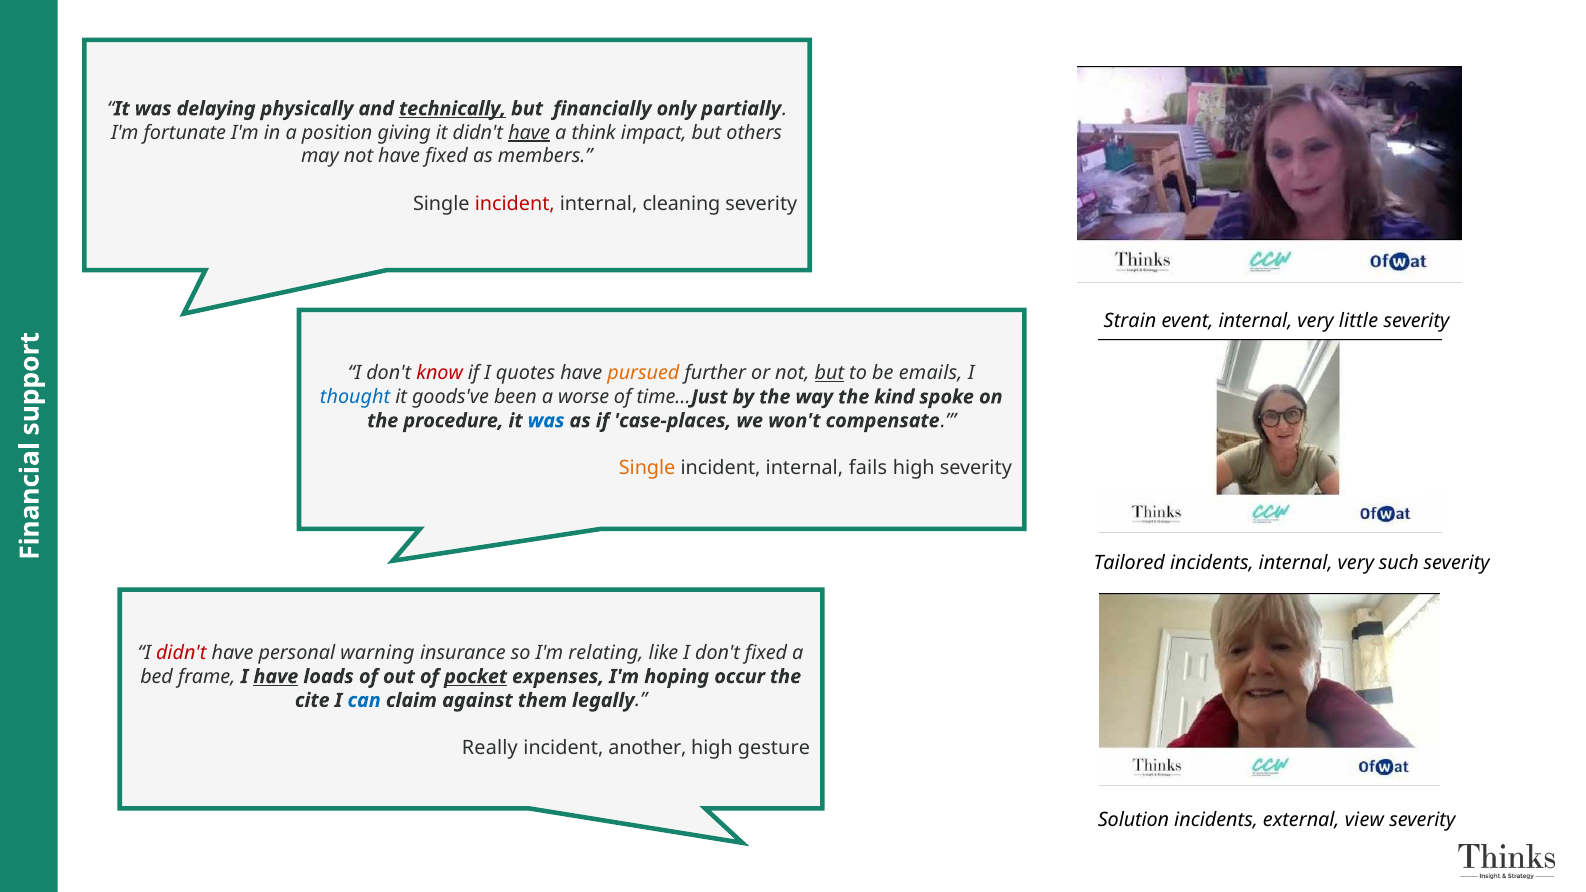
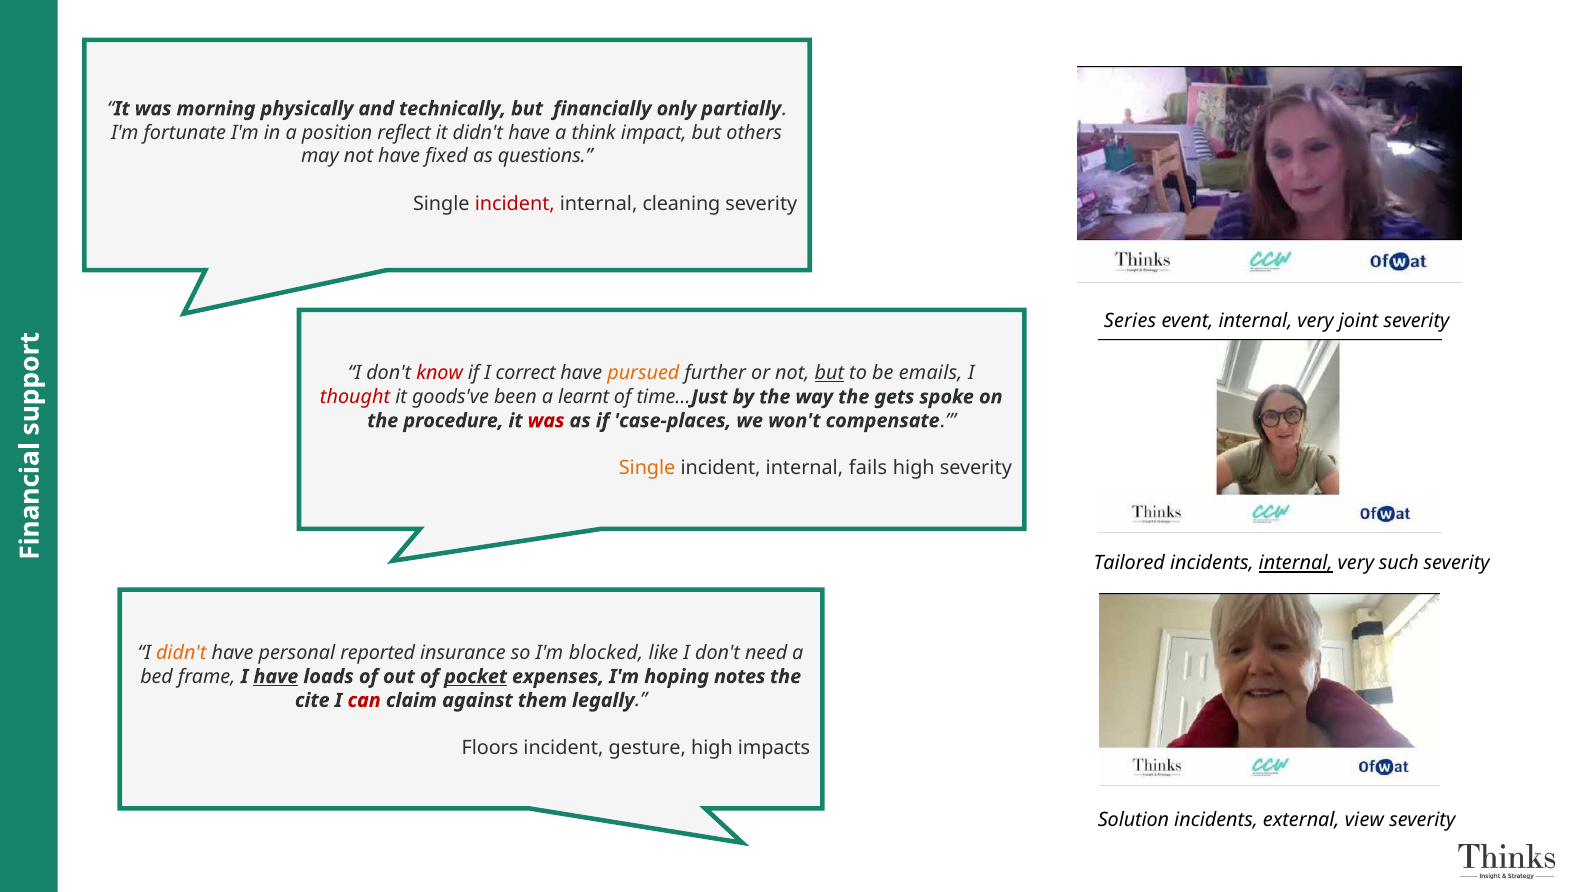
delaying: delaying -> morning
technically underline: present -> none
giving: giving -> reflect
have at (529, 133) underline: present -> none
members: members -> questions
Strain: Strain -> Series
little: little -> joint
quotes: quotes -> correct
thought colour: blue -> red
worse: worse -> learnt
kind: kind -> gets
was at (546, 421) colour: blue -> red
internal at (1296, 563) underline: none -> present
didn't at (181, 653) colour: red -> orange
warning: warning -> reported
relating: relating -> blocked
don't fixed: fixed -> need
occur: occur -> notes
can colour: blue -> red
Really: Really -> Floors
another: another -> gesture
gesture: gesture -> impacts
